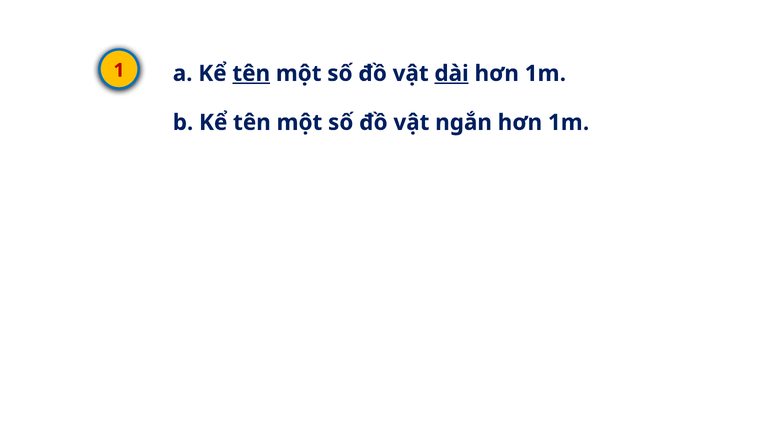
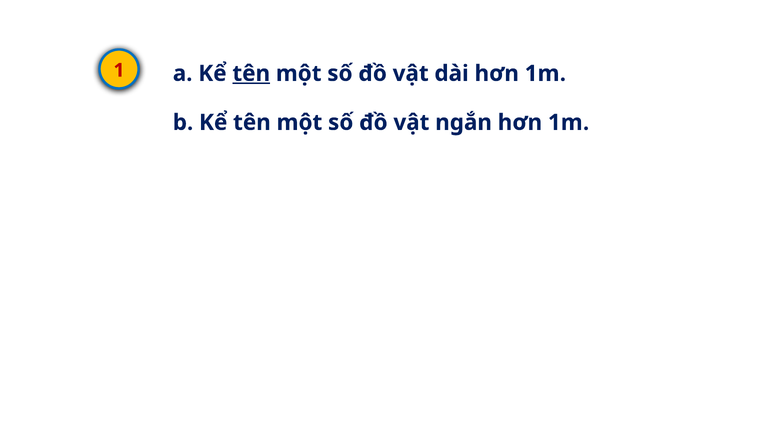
dài underline: present -> none
